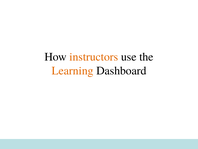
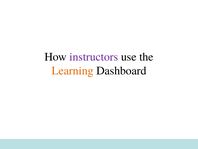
instructors colour: orange -> purple
